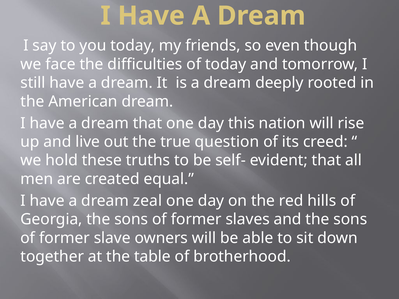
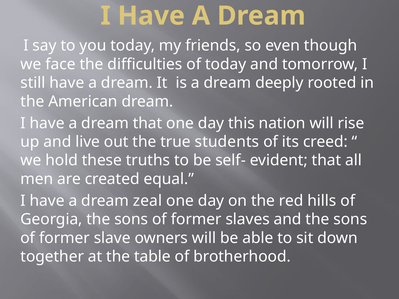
question: question -> students
